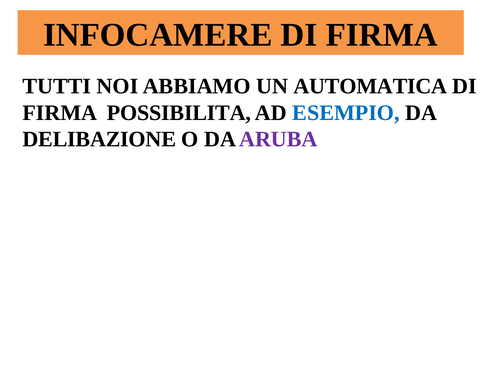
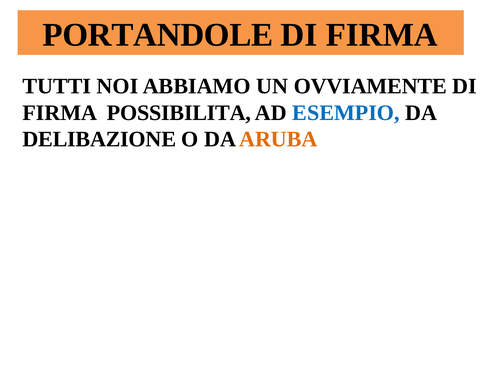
INFOCAMERE: INFOCAMERE -> PORTANDOLE
AUTOMATICA: AUTOMATICA -> OVVIAMENTE
ARUBA colour: purple -> orange
